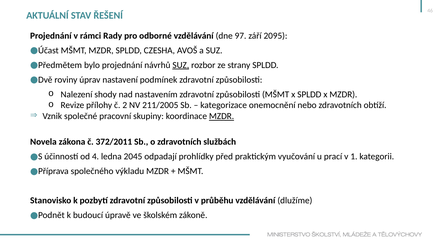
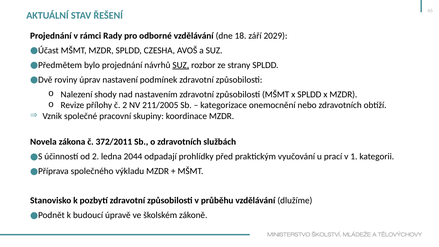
97: 97 -> 18
2095: 2095 -> 2029
MZDR at (222, 116) underline: present -> none
od 4: 4 -> 2
2045: 2045 -> 2044
